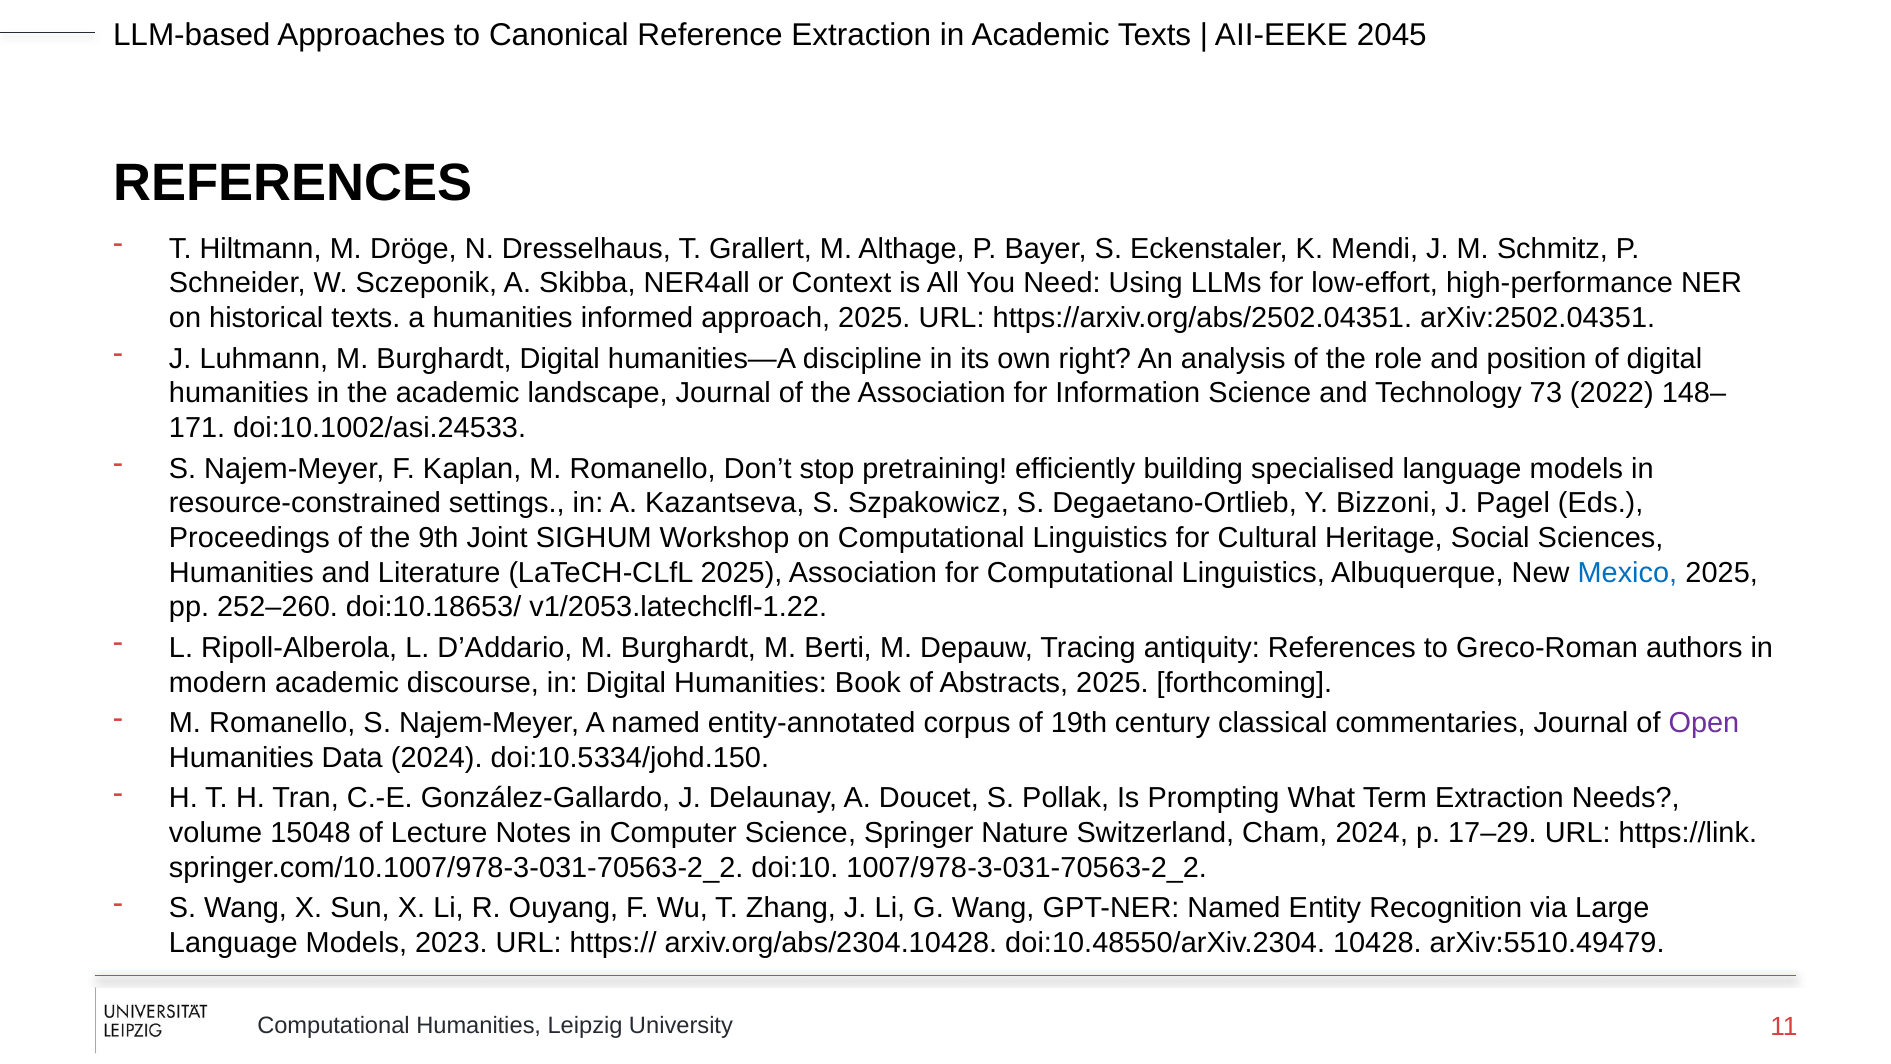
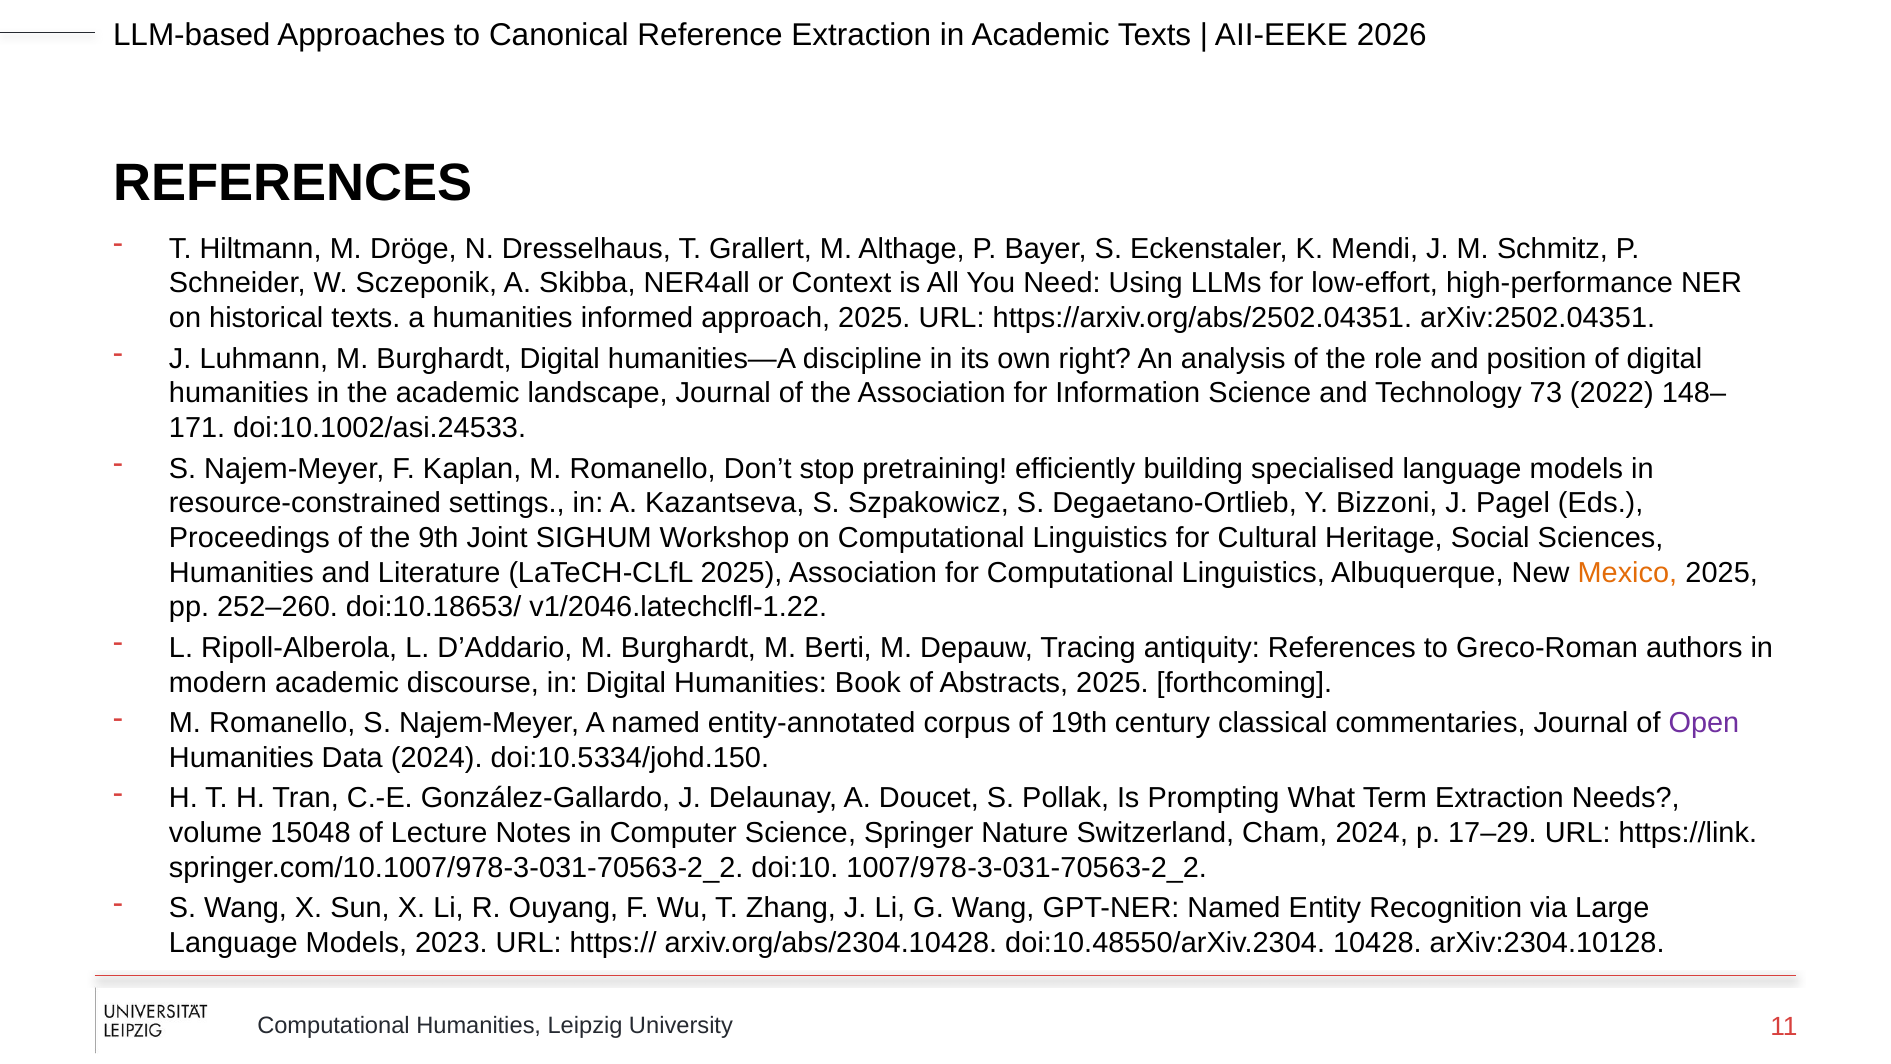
2045: 2045 -> 2026
Mexico colour: blue -> orange
v1/2053.latechclfl-1.22: v1/2053.latechclfl-1.22 -> v1/2046.latechclfl-1.22
arXiv:5510.49479: arXiv:5510.49479 -> arXiv:2304.10128
